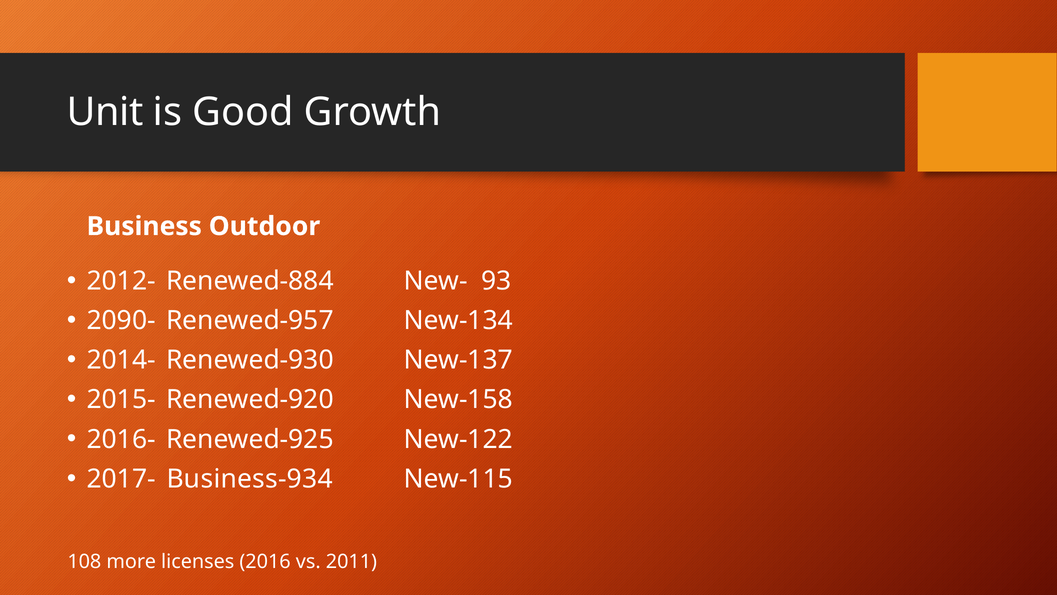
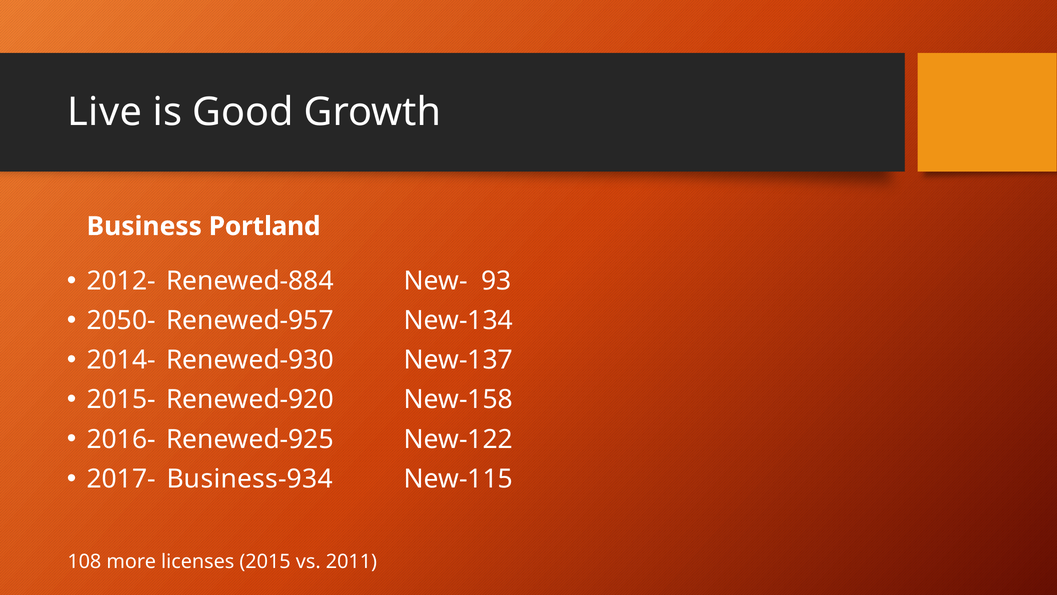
Unit: Unit -> Live
Outdoor: Outdoor -> Portland
2090-: 2090- -> 2050-
2016: 2016 -> 2015
